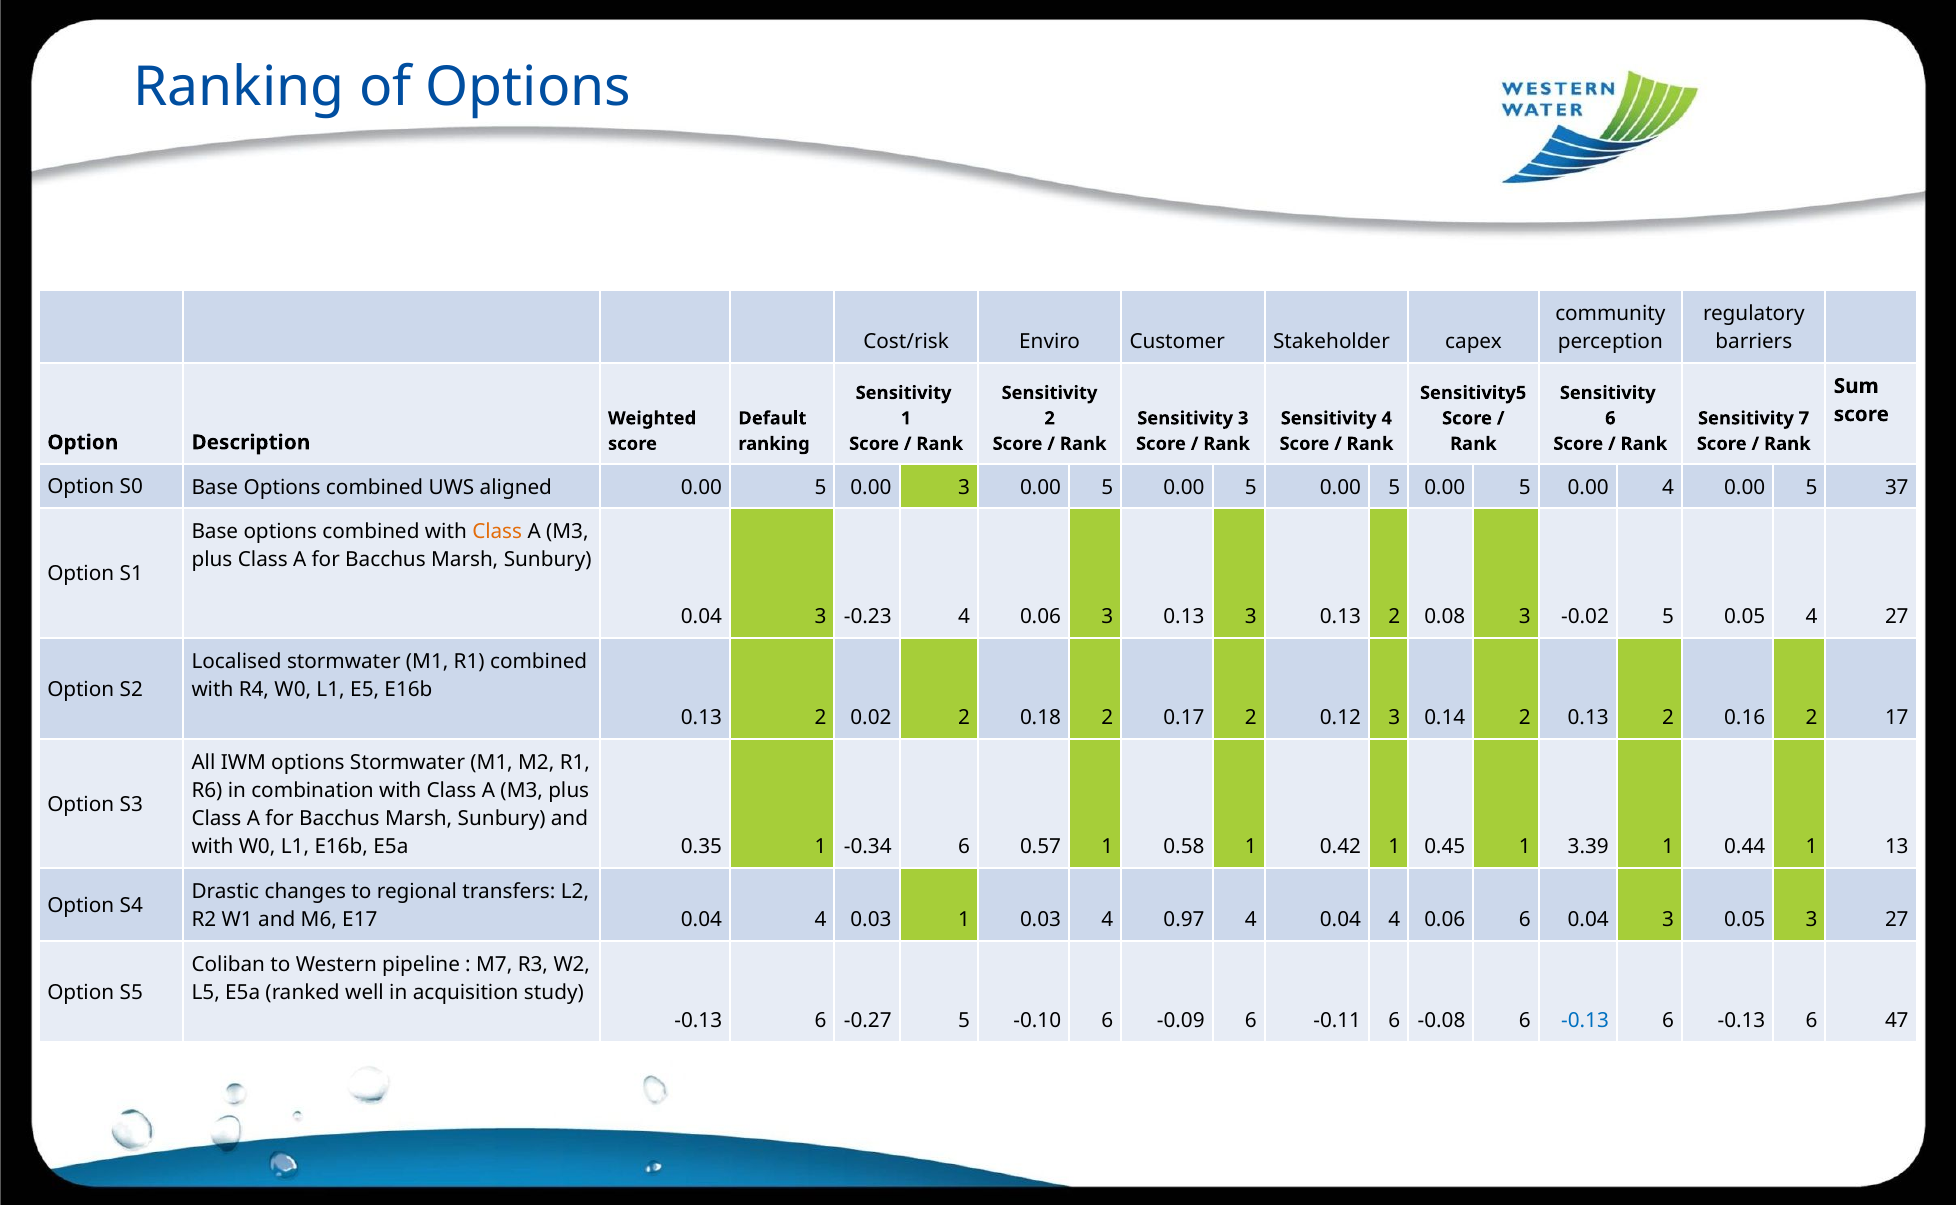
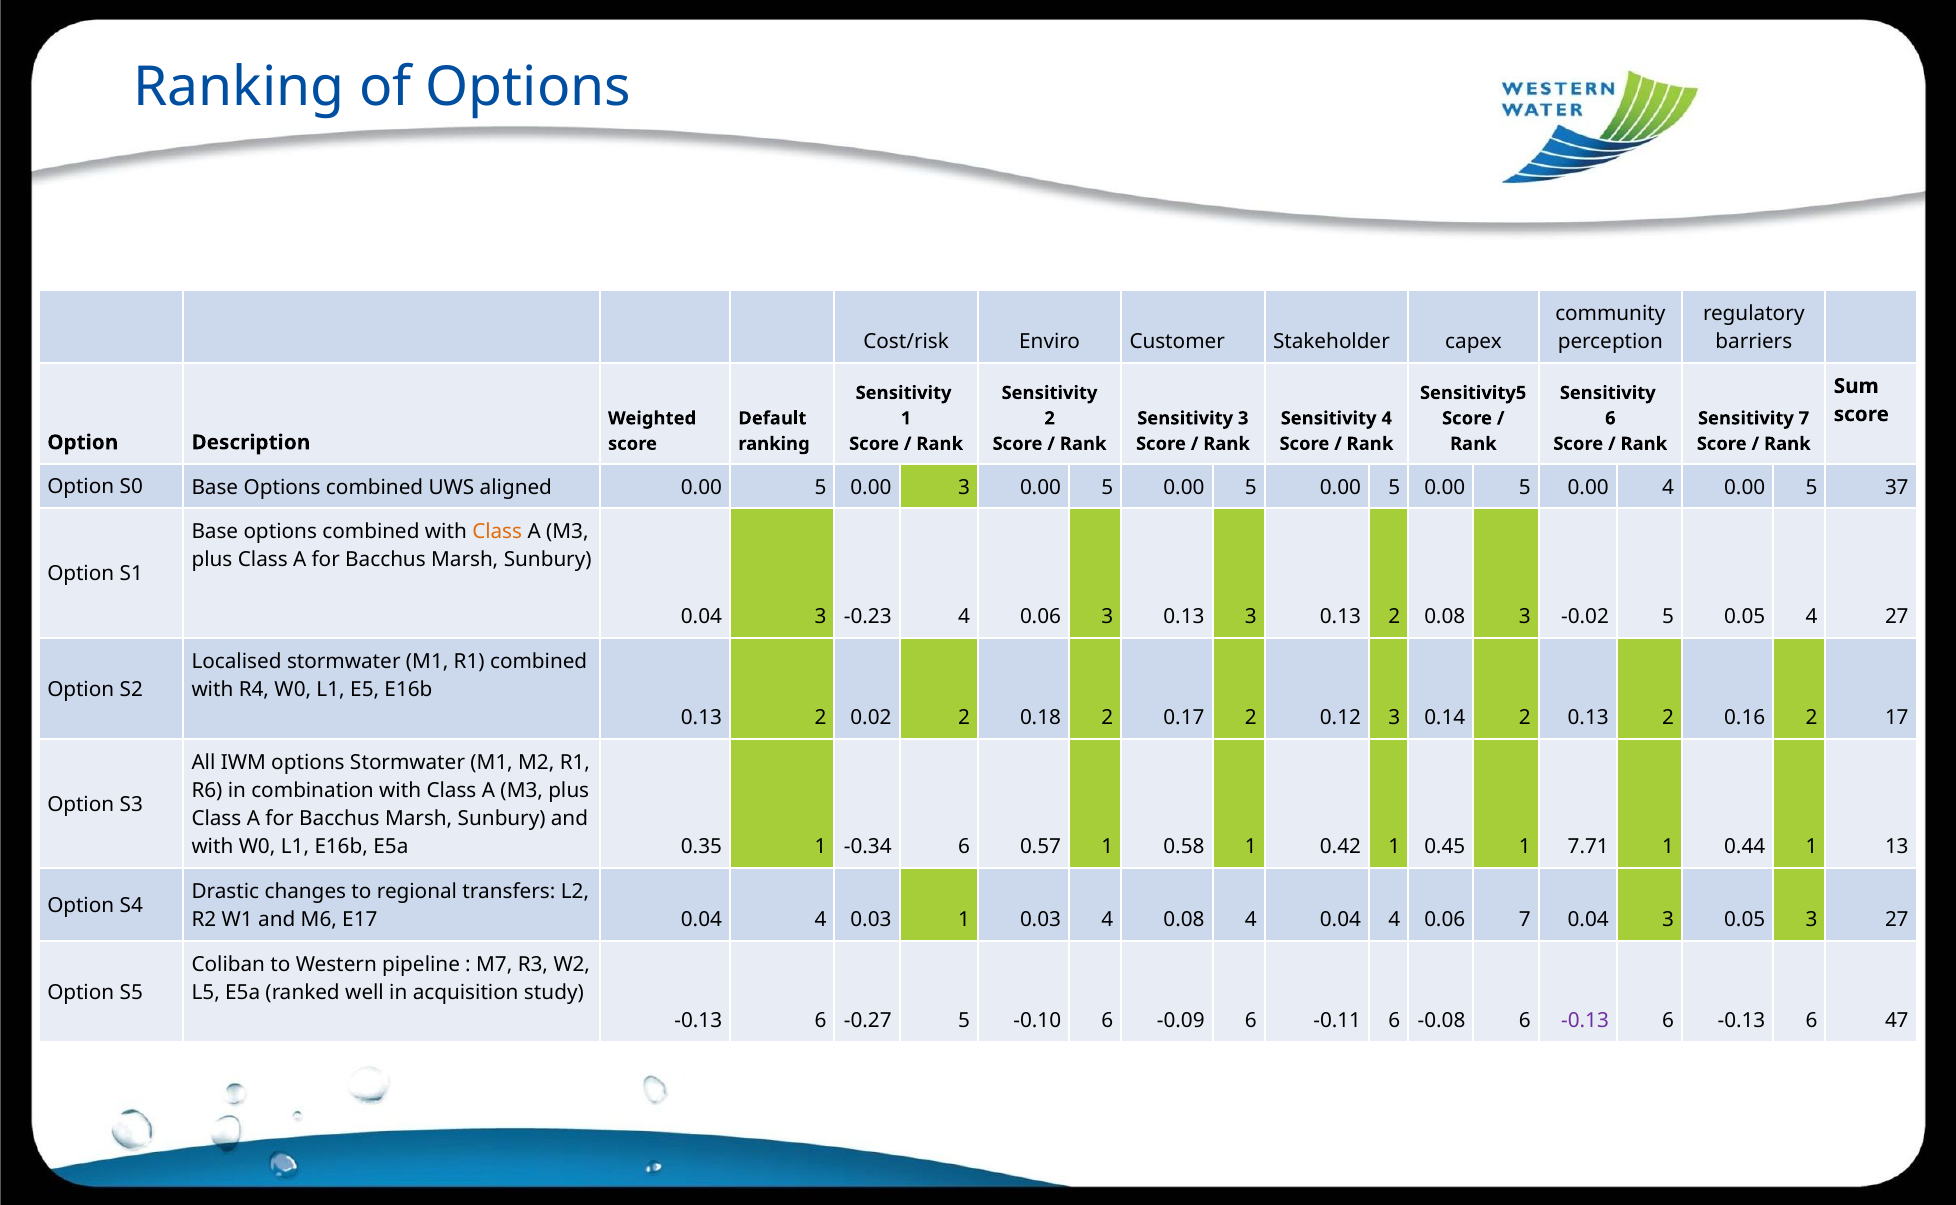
3.39: 3.39 -> 7.71
4 0.97: 0.97 -> 0.08
0.06 6: 6 -> 7
-0.13 at (1585, 1021) colour: blue -> purple
